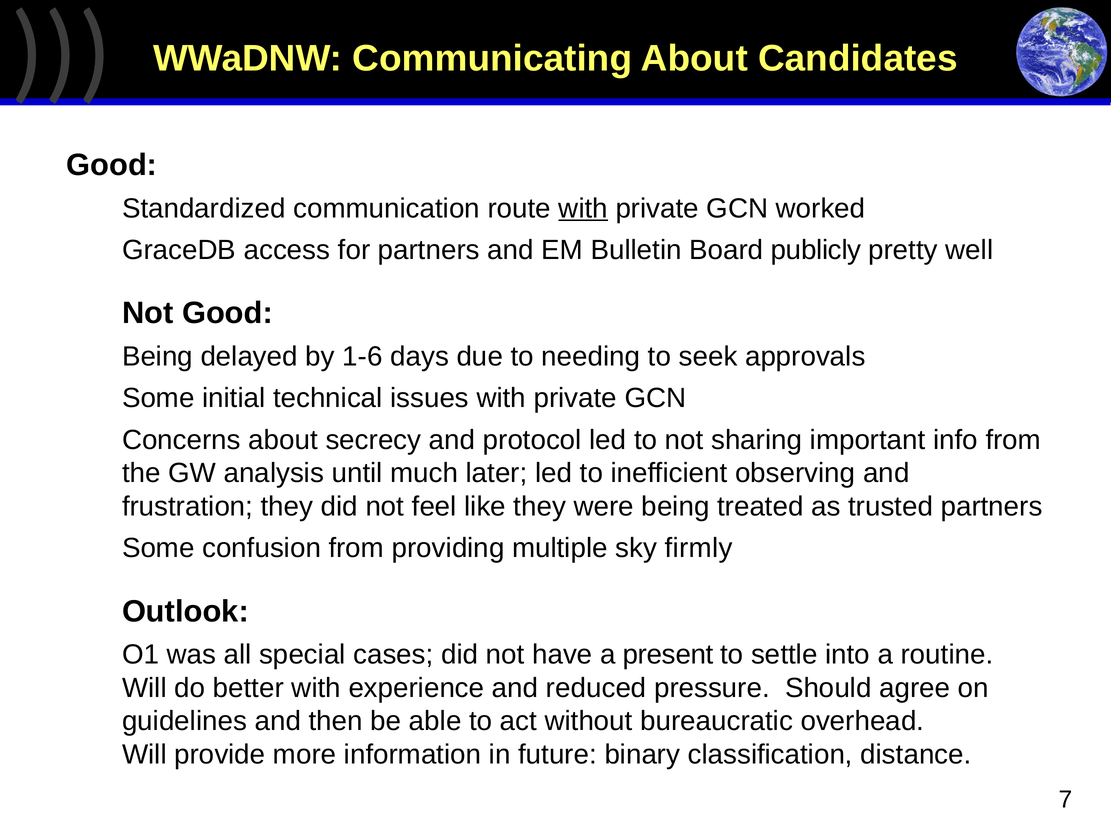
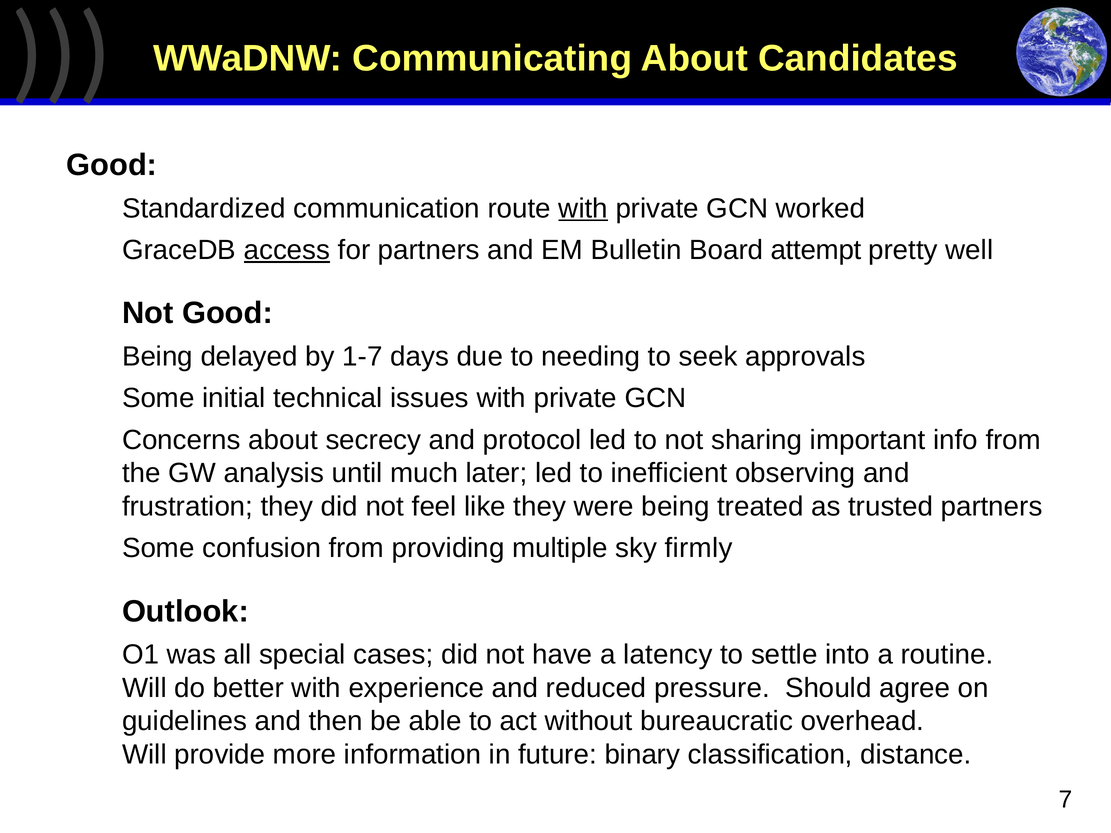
access underline: none -> present
publicly: publicly -> attempt
1-6: 1-6 -> 1-7
present: present -> latency
